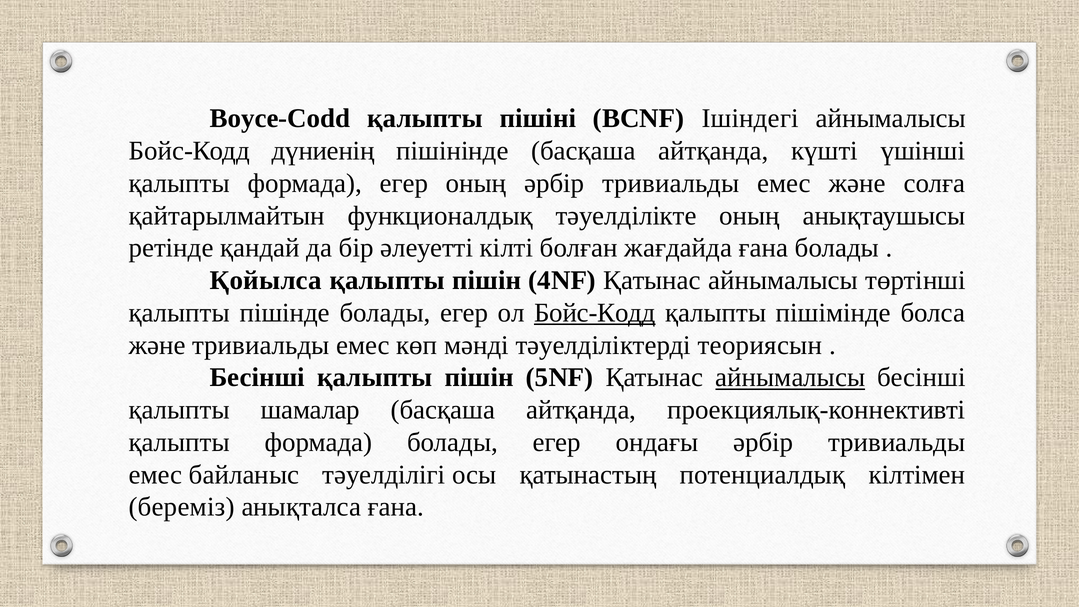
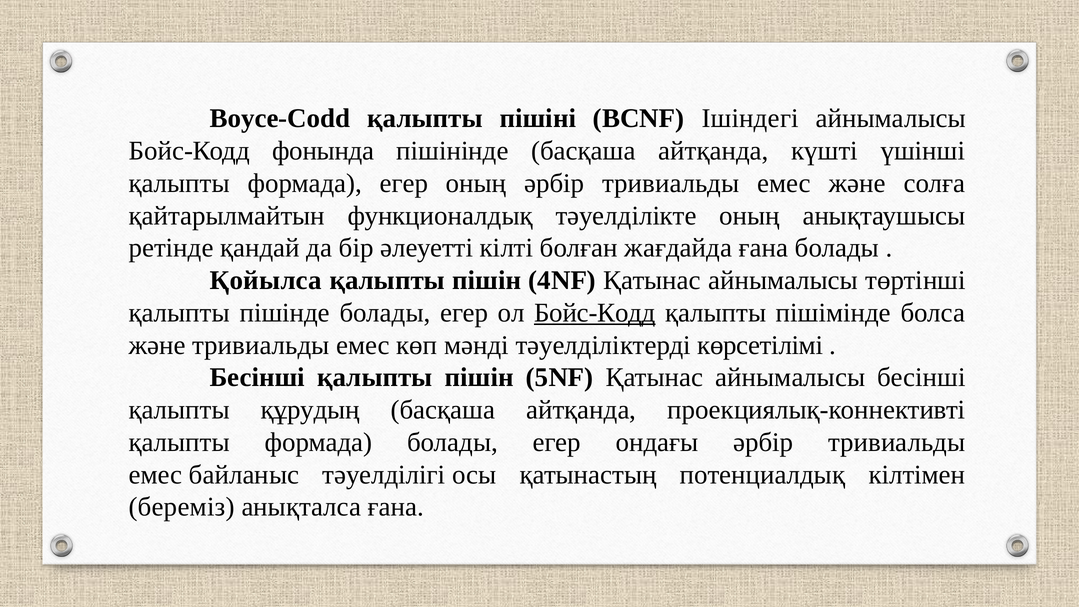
дүниенің: дүниенің -> фонында
теориясын: теориясын -> көрсетілімі
айнымалысы at (790, 377) underline: present -> none
шамалар: шамалар -> құрудың
